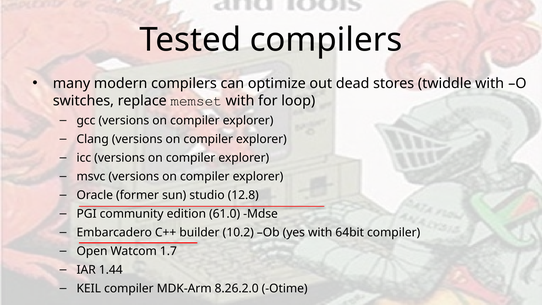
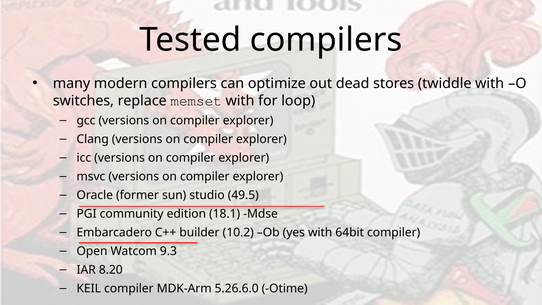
12.8: 12.8 -> 49.5
61.0: 61.0 -> 18.1
1.7: 1.7 -> 9.3
1.44: 1.44 -> 8.20
8.26.2.0: 8.26.2.0 -> 5.26.6.0
